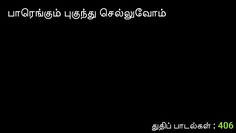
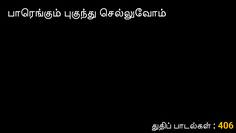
406 colour: light green -> yellow
